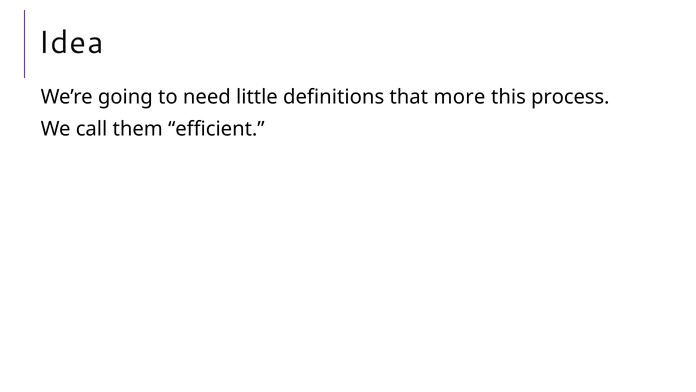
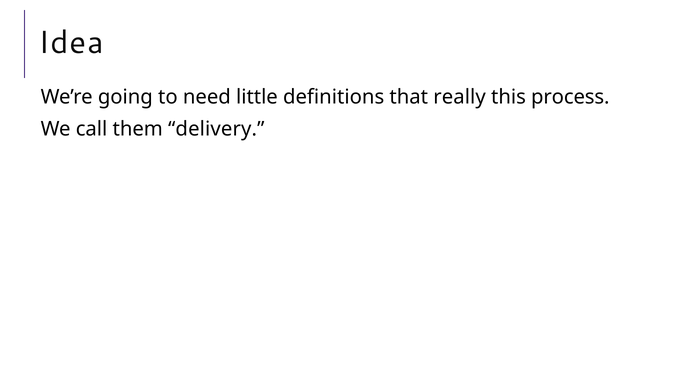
more: more -> really
efficient: efficient -> delivery
